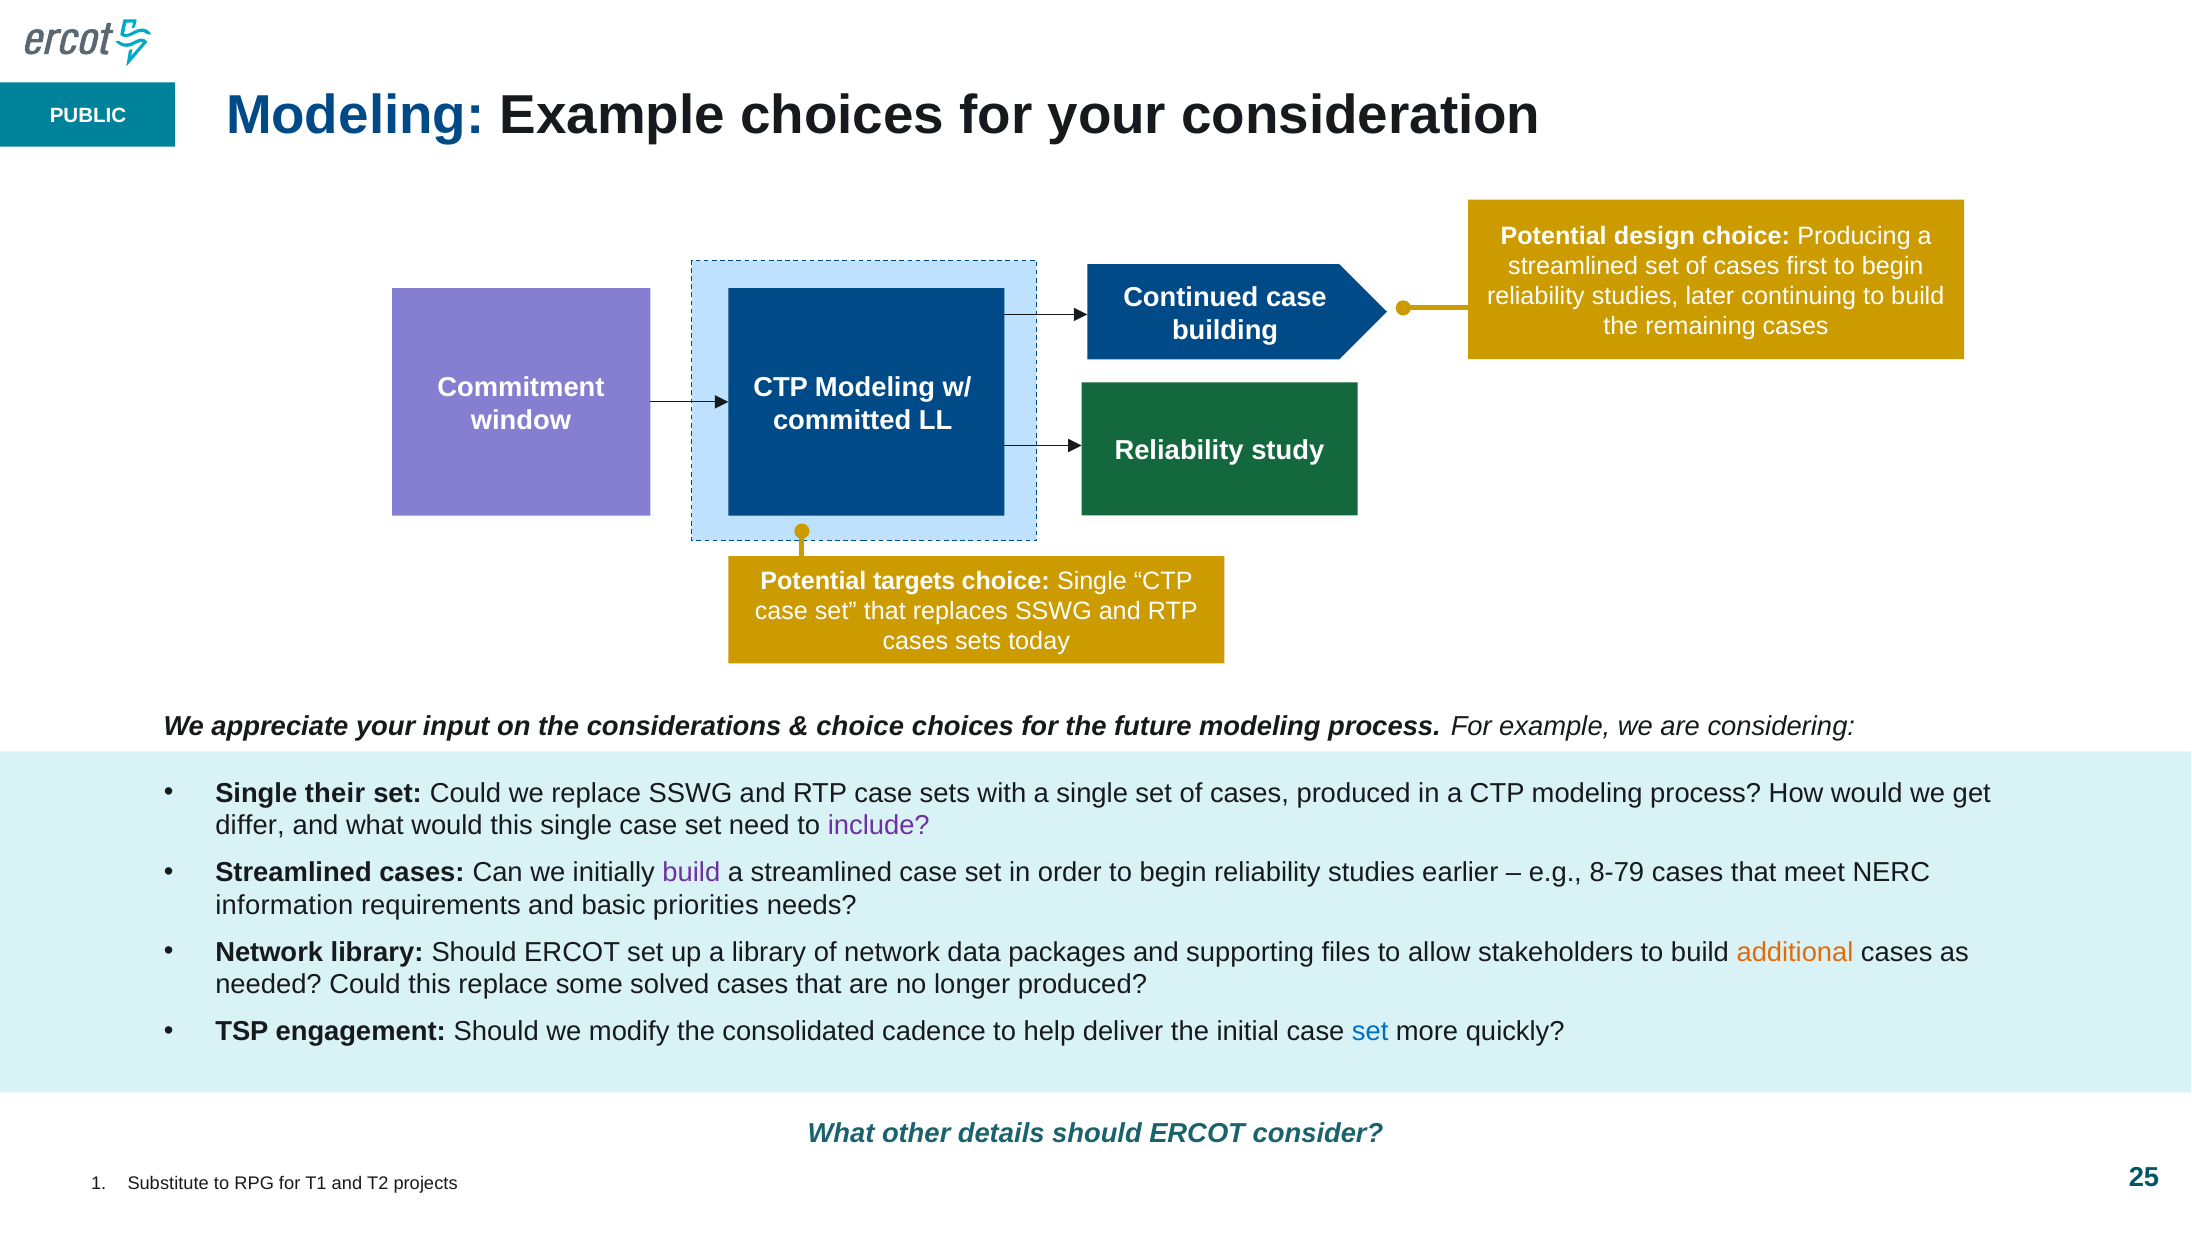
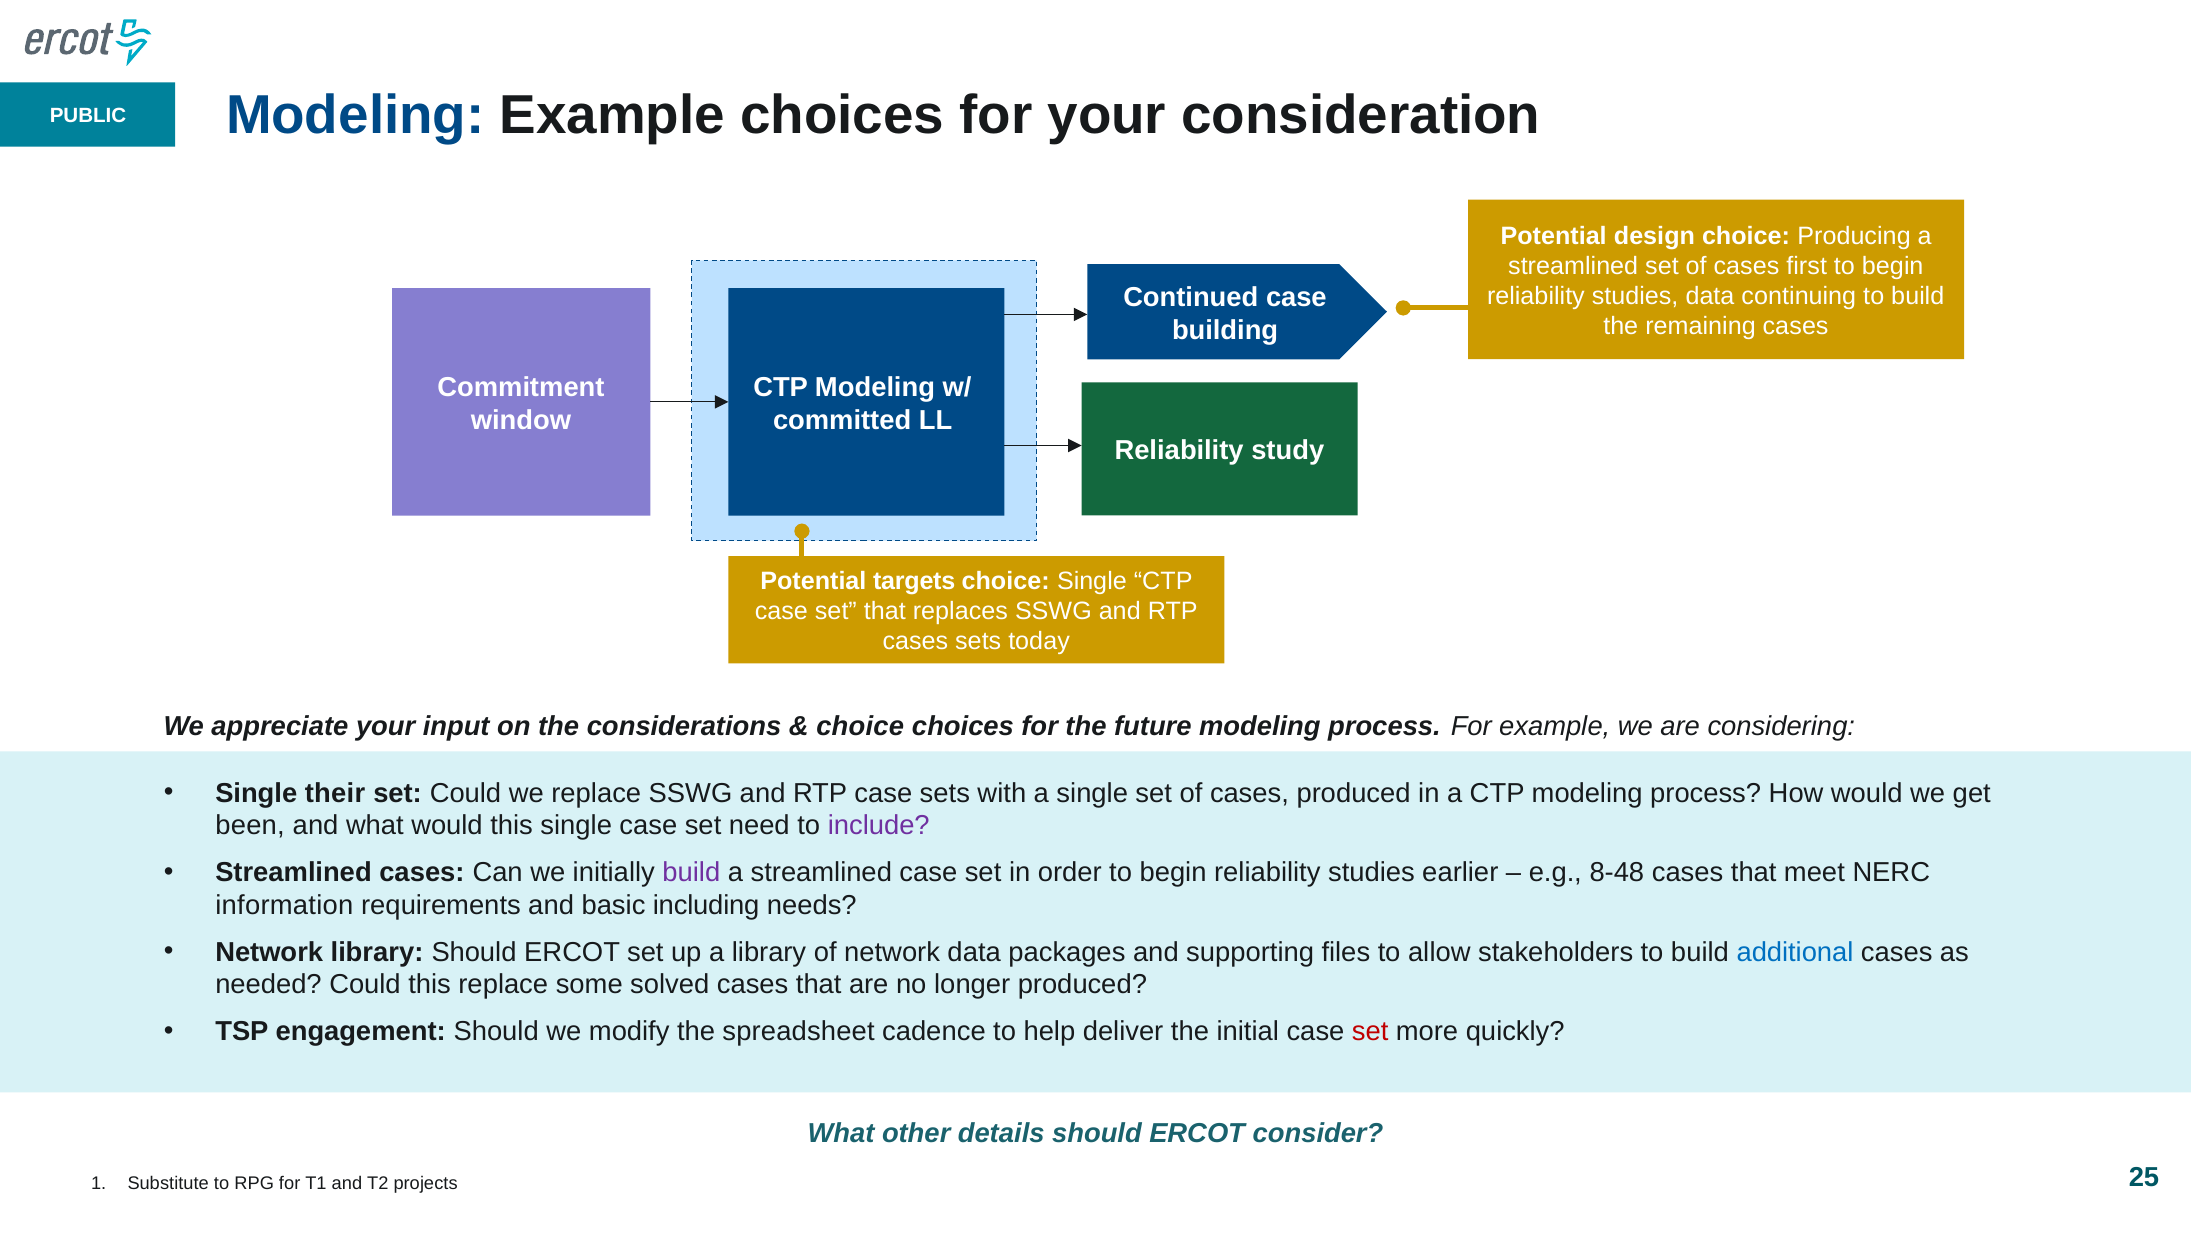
studies later: later -> data
differ: differ -> been
8-79: 8-79 -> 8-48
priorities: priorities -> including
additional colour: orange -> blue
consolidated: consolidated -> spreadsheet
set at (1370, 1031) colour: blue -> red
